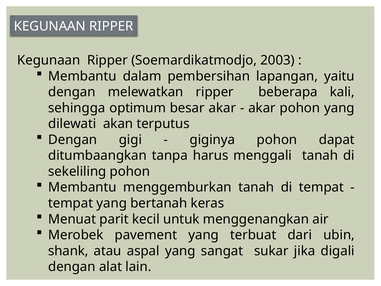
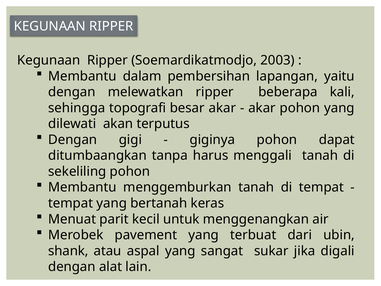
optimum: optimum -> topografi
